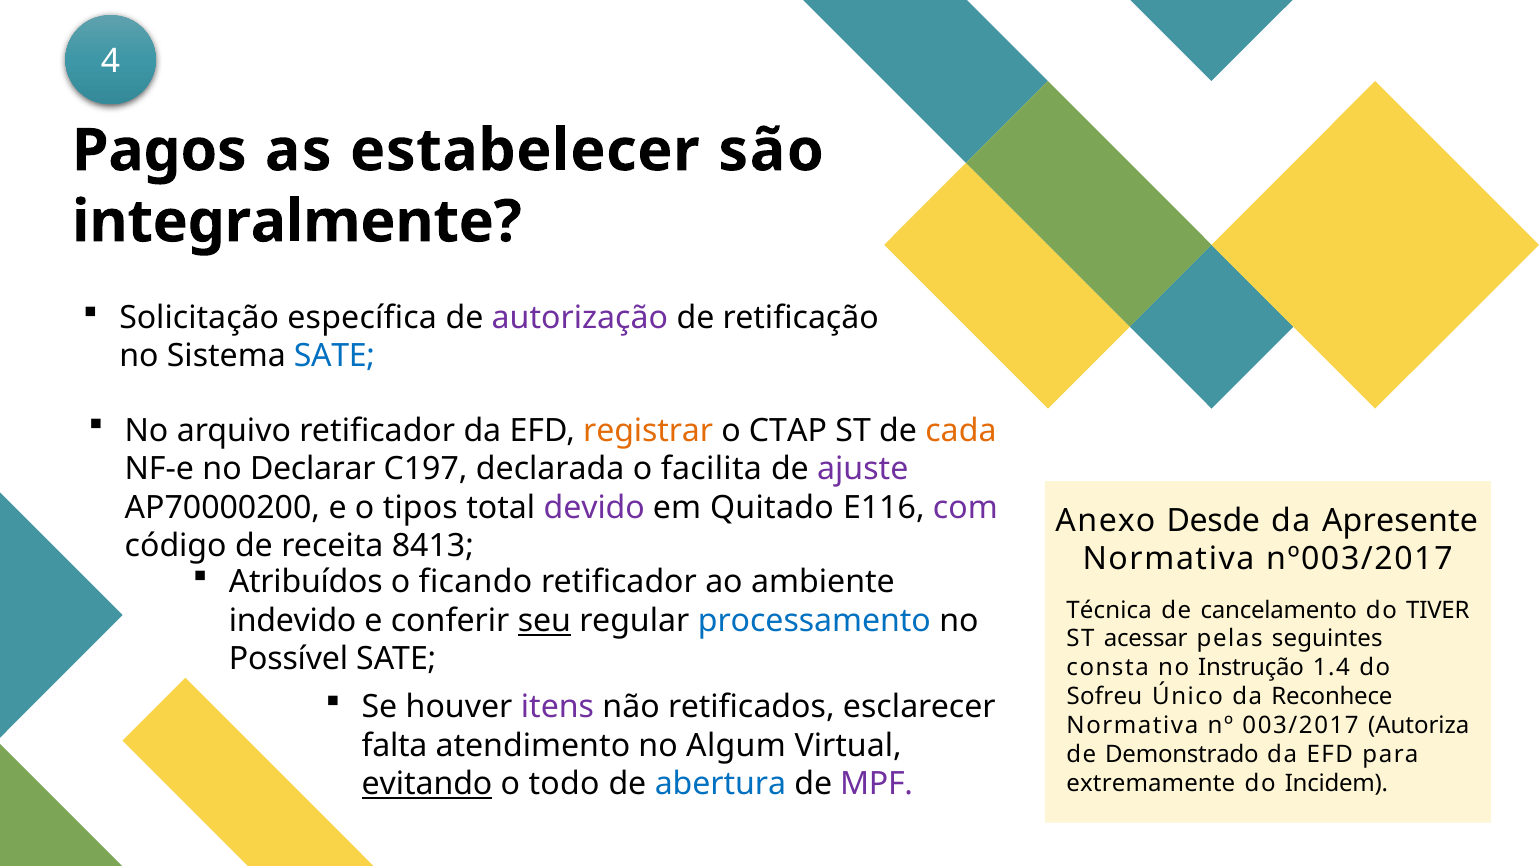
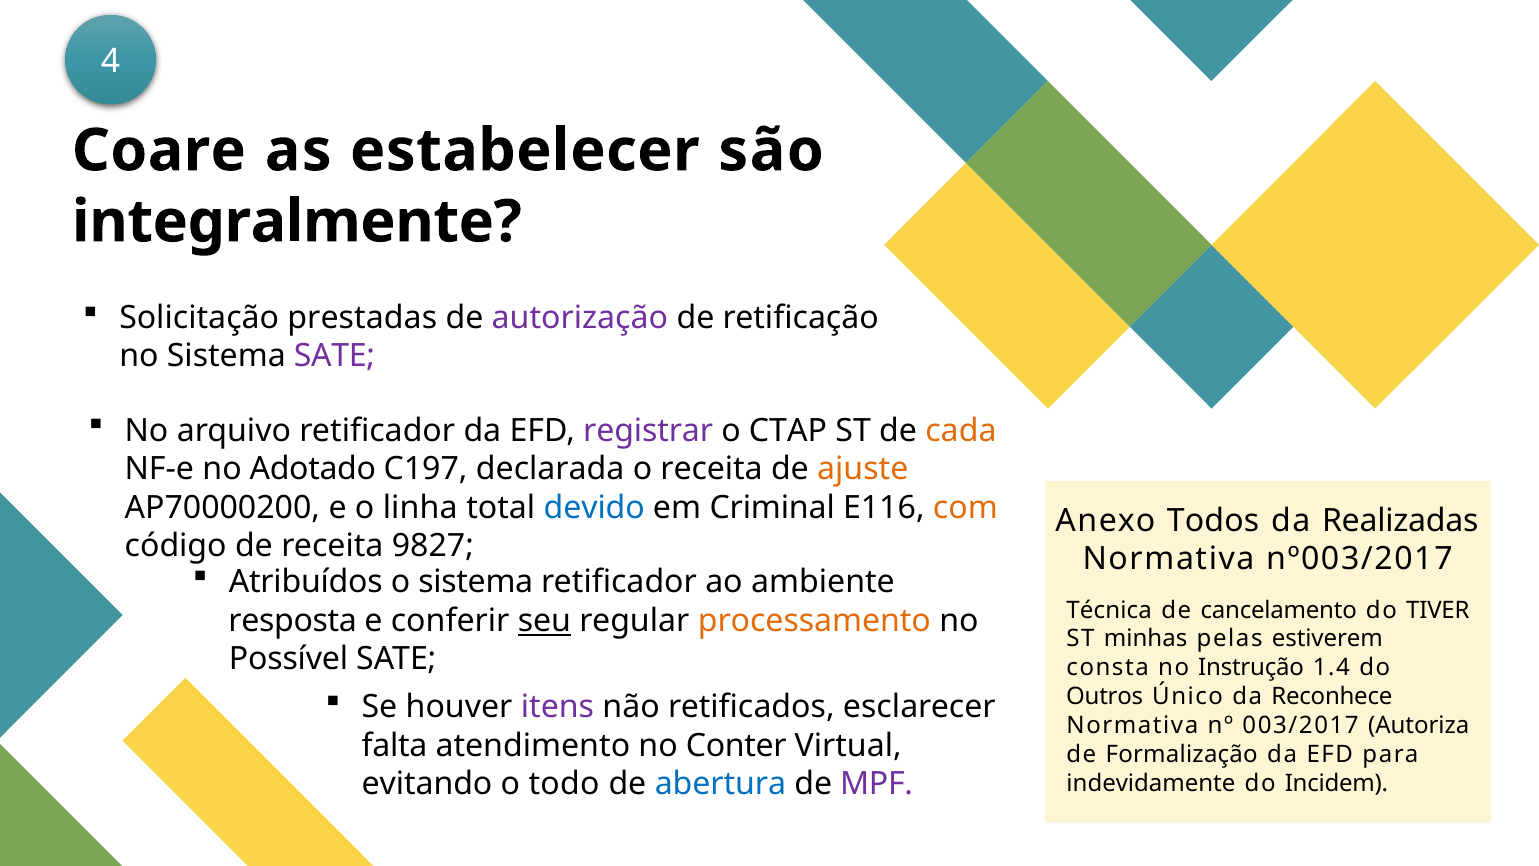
Pagos: Pagos -> Coare
específica: específica -> prestadas
SATE at (334, 356) colour: blue -> purple
registrar colour: orange -> purple
Declarar: Declarar -> Adotado
o facilita: facilita -> receita
ajuste colour: purple -> orange
tipos: tipos -> linha
devido colour: purple -> blue
Quitado: Quitado -> Criminal
com colour: purple -> orange
Desde: Desde -> Todos
Apresente: Apresente -> Realizadas
8413: 8413 -> 9827
o ficando: ficando -> sistema
indevido: indevido -> resposta
processamento colour: blue -> orange
acessar: acessar -> minhas
seguintes: seguintes -> estiverem
Sofreu: Sofreu -> Outros
Algum: Algum -> Conter
Demonstrado: Demonstrado -> Formalização
evitando underline: present -> none
extremamente: extremamente -> indevidamente
